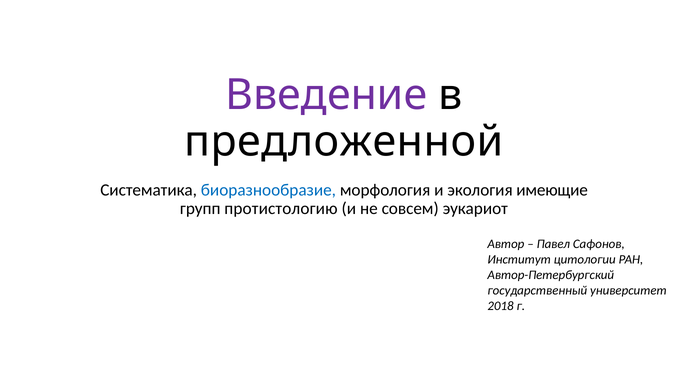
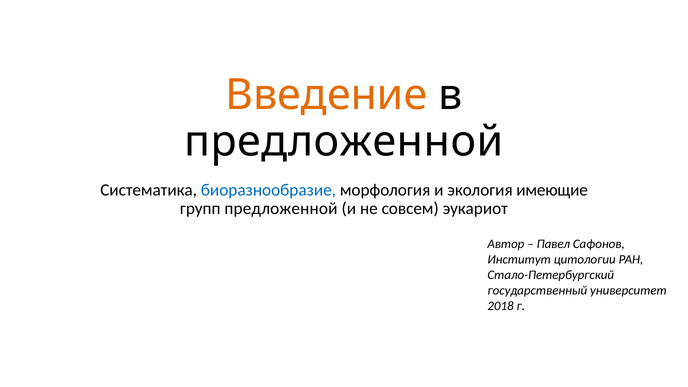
Введение colour: purple -> orange
групп протистологию: протистологию -> предложенной
Автор-Петербургский: Автор-Петербургский -> Стало-Петербургский
